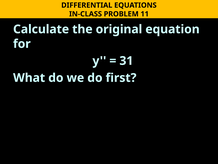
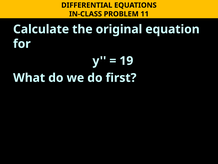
31: 31 -> 19
